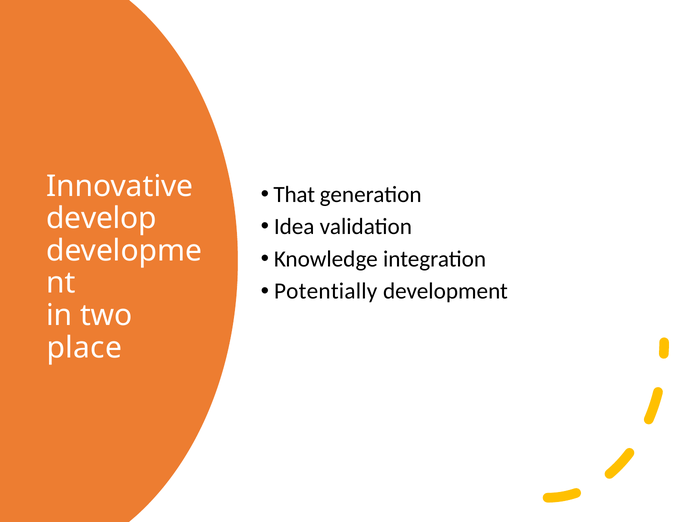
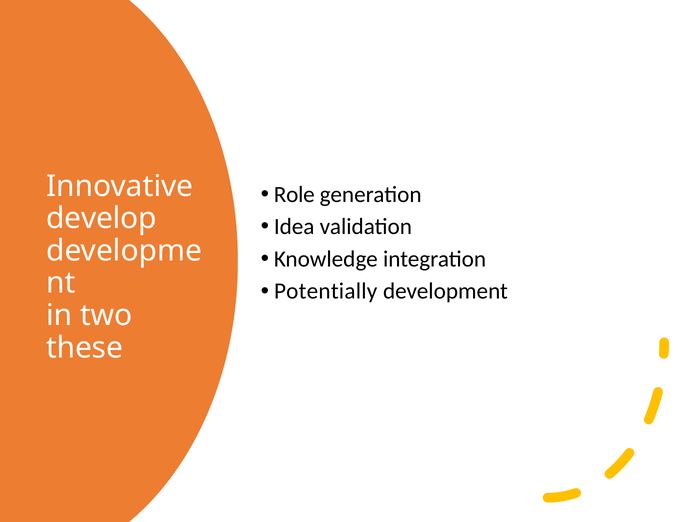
That: That -> Role
place: place -> these
